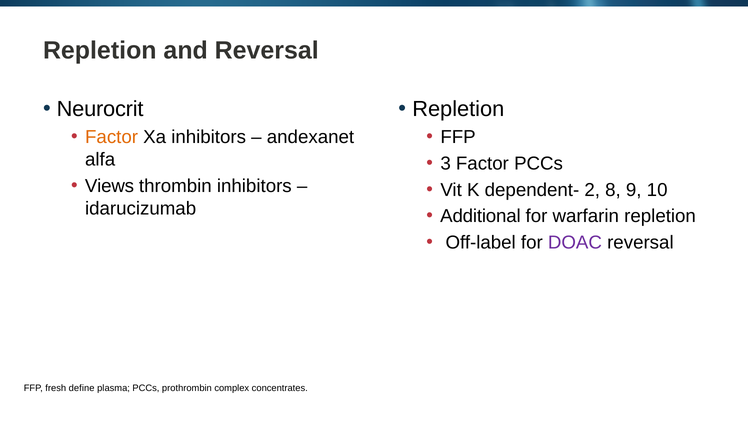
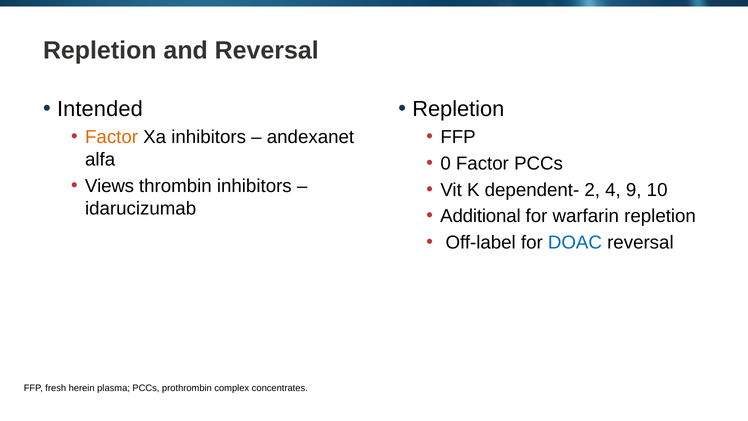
Neurocrit: Neurocrit -> Intended
3: 3 -> 0
8: 8 -> 4
DOAC colour: purple -> blue
define: define -> herein
